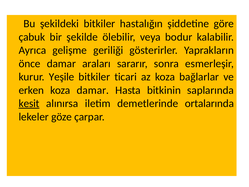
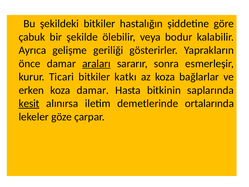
araları underline: none -> present
Yeşile: Yeşile -> Ticari
ticari: ticari -> katkı
